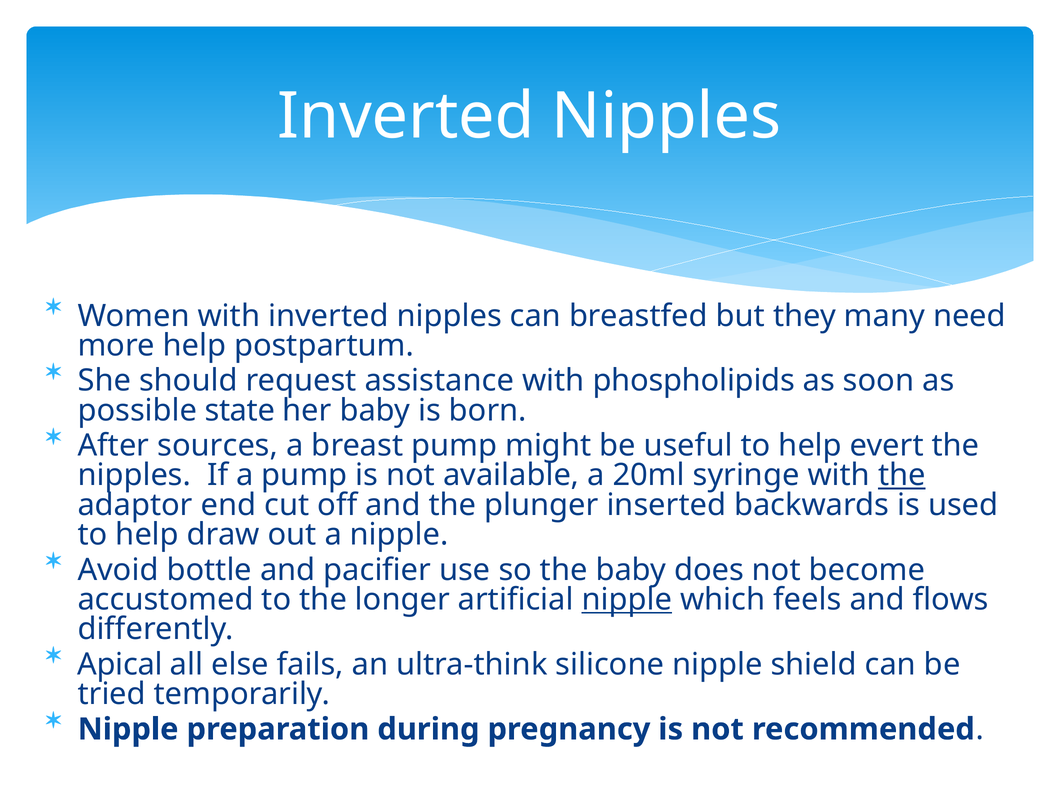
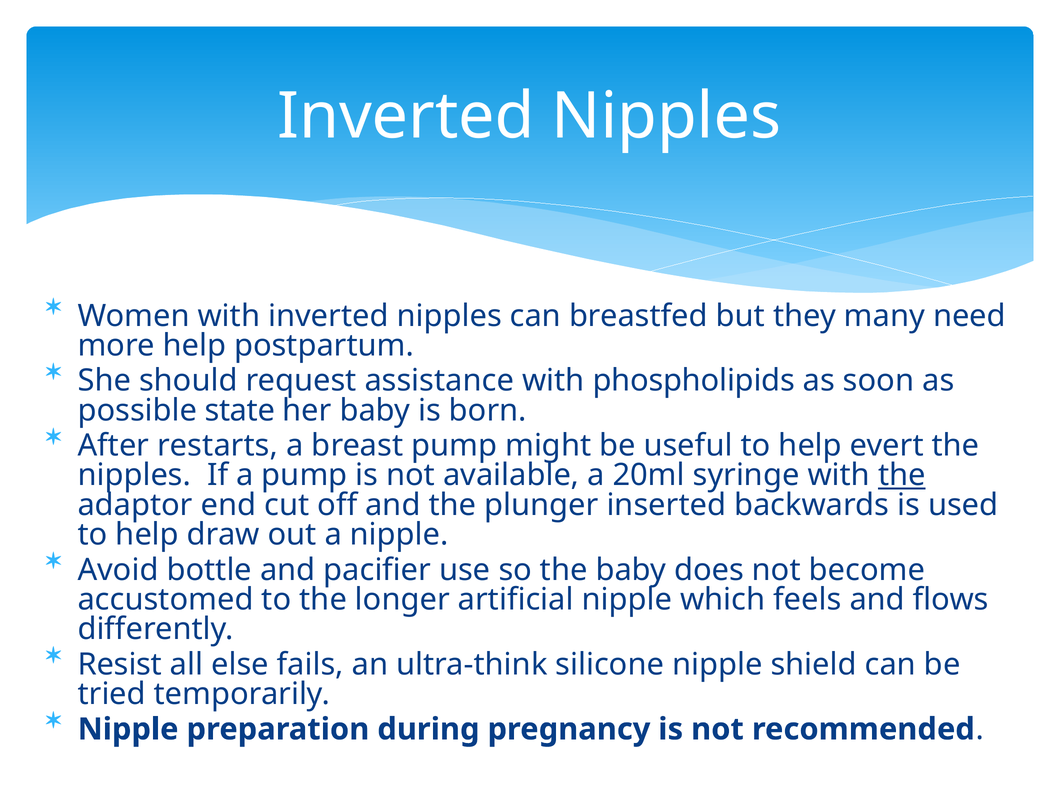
sources: sources -> restarts
nipple at (627, 600) underline: present -> none
Apical: Apical -> Resist
